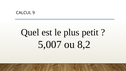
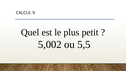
5,007: 5,007 -> 5,002
8,2: 8,2 -> 5,5
